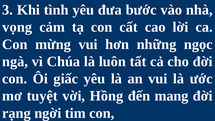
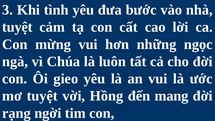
vọng at (17, 27): vọng -> tuyệt
giấc: giấc -> gieo
